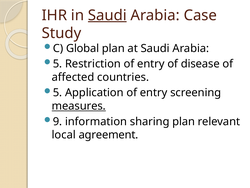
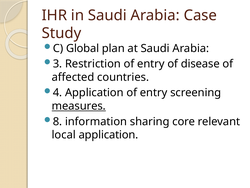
Saudi at (107, 15) underline: present -> none
5 at (57, 64): 5 -> 3
5 at (57, 92): 5 -> 4
9: 9 -> 8
sharing plan: plan -> core
local agreement: agreement -> application
